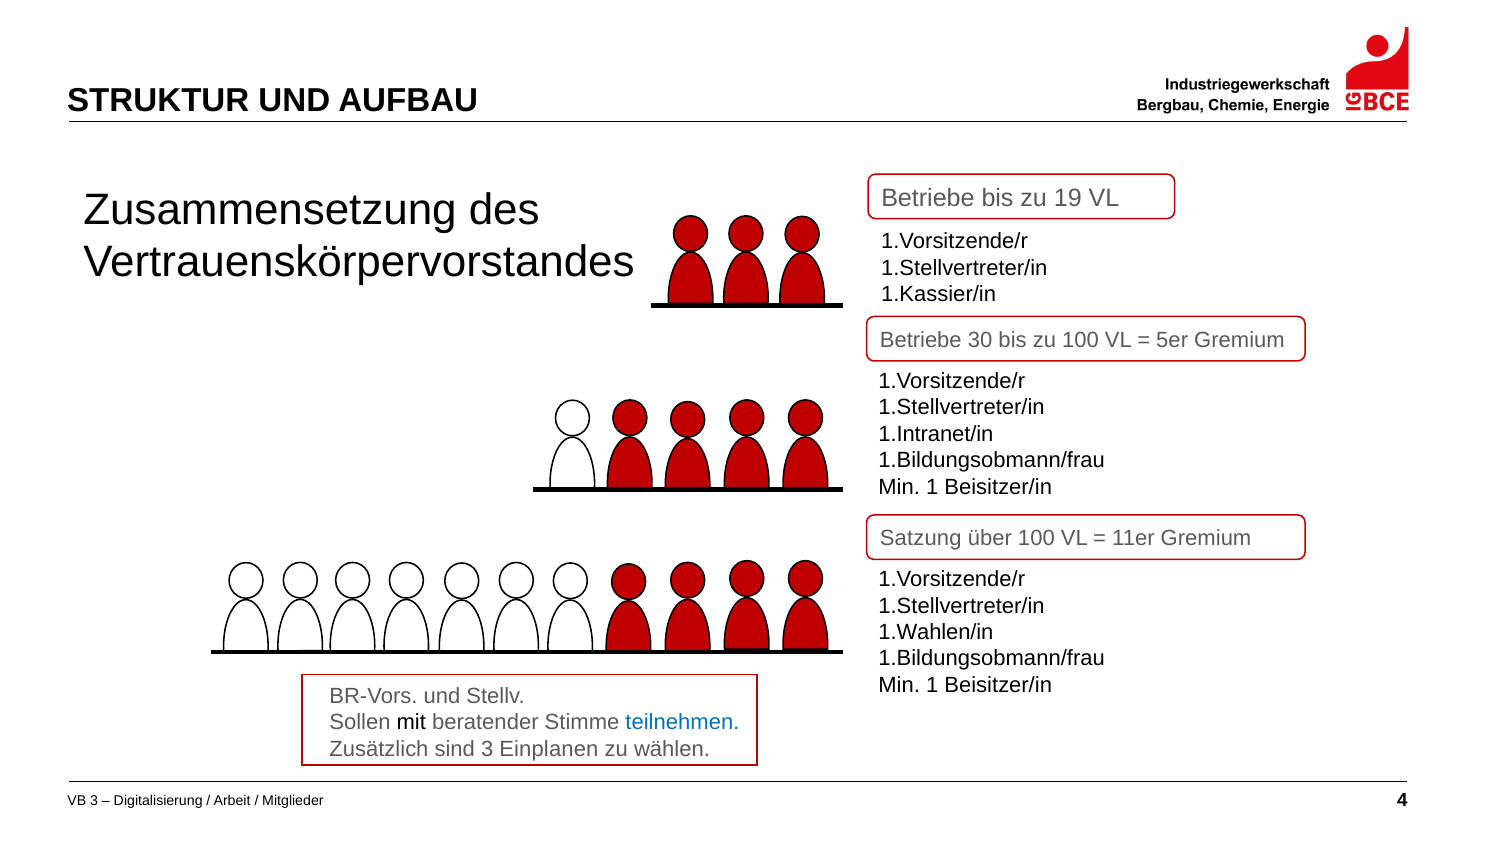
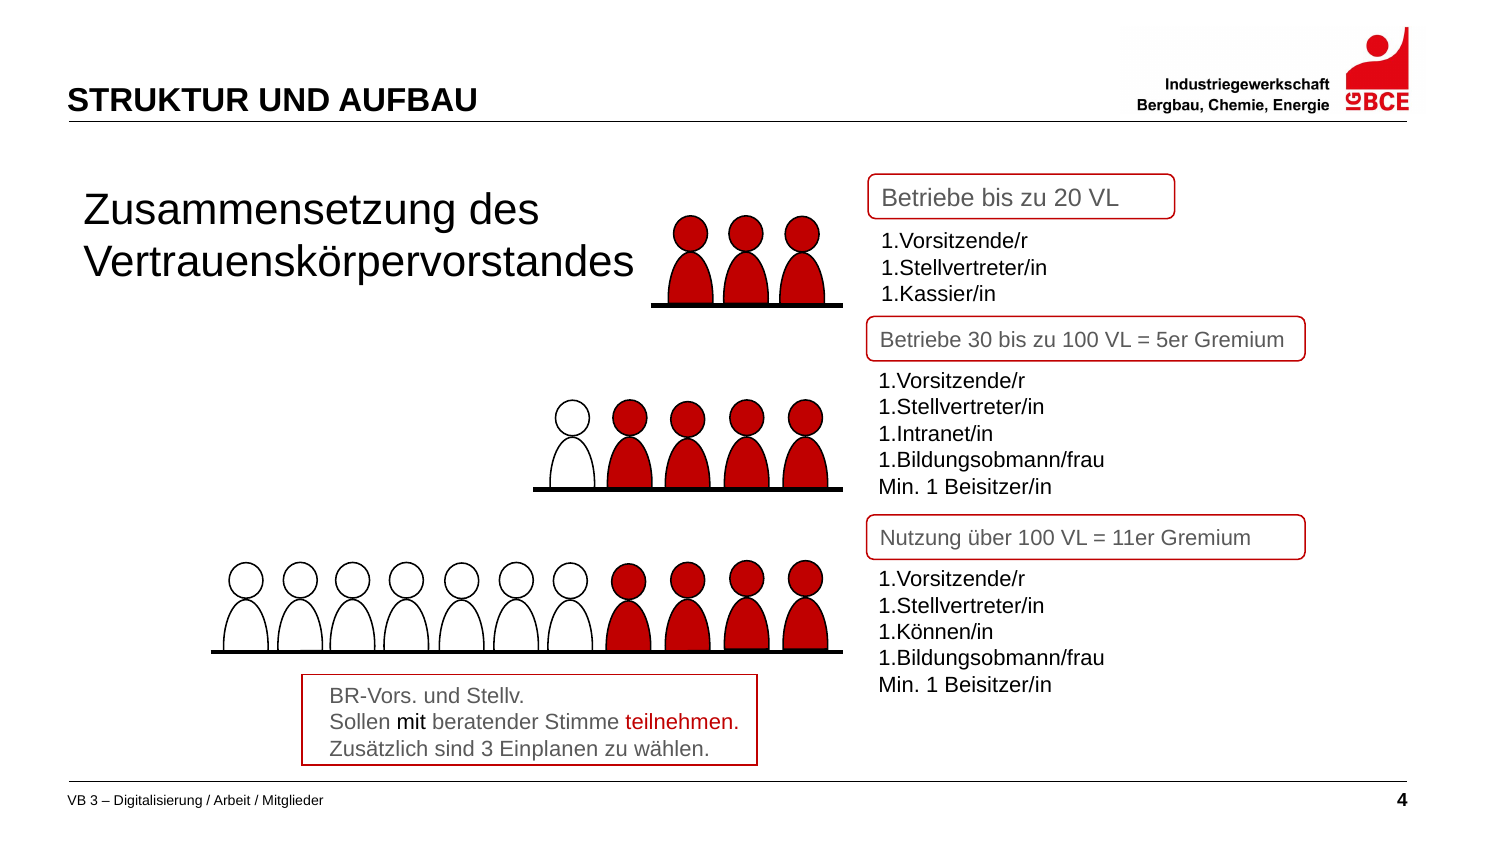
19: 19 -> 20
Satzung: Satzung -> Nutzung
1.Wahlen/in: 1.Wahlen/in -> 1.Können/in
teilnehmen colour: blue -> red
